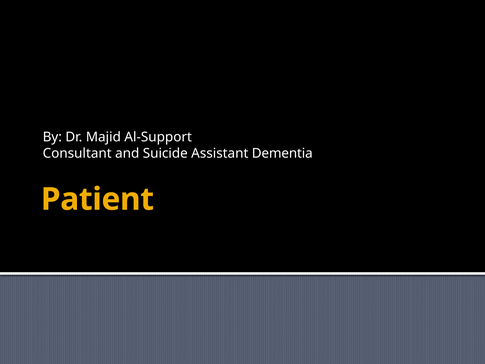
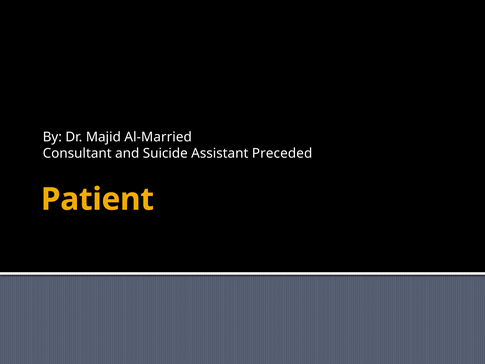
Al-Support: Al-Support -> Al-Married
Dementia: Dementia -> Preceded
